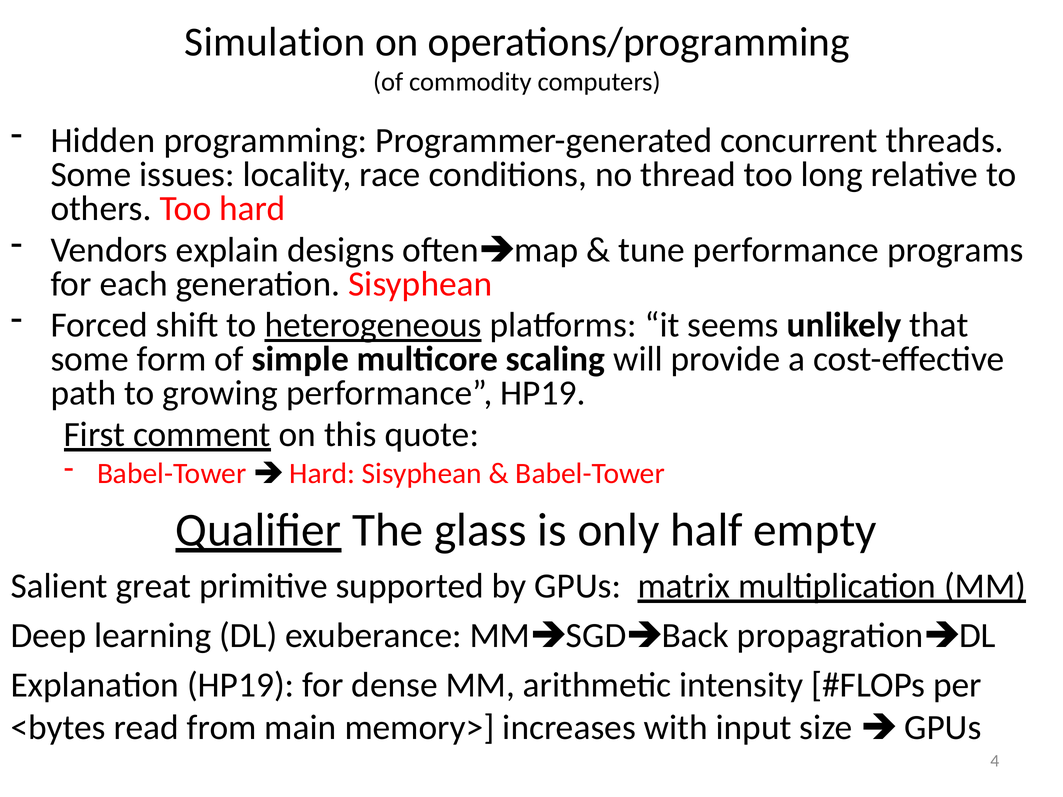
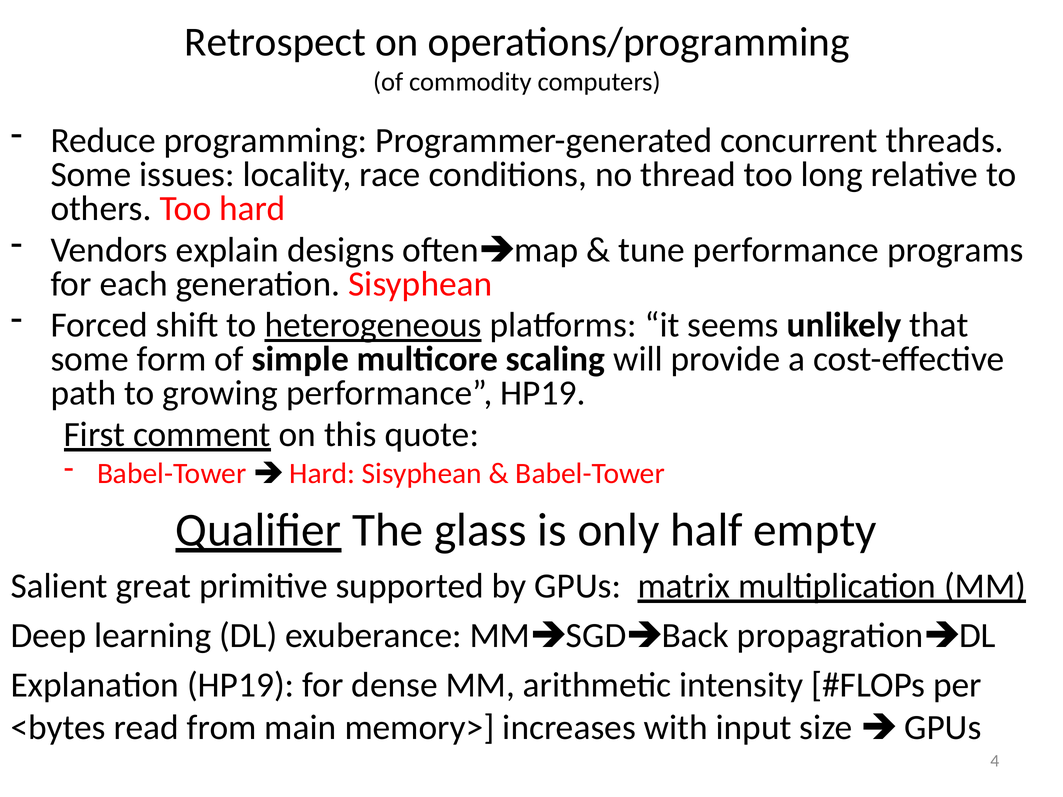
Simulation: Simulation -> Retrospect
Hidden: Hidden -> Reduce
